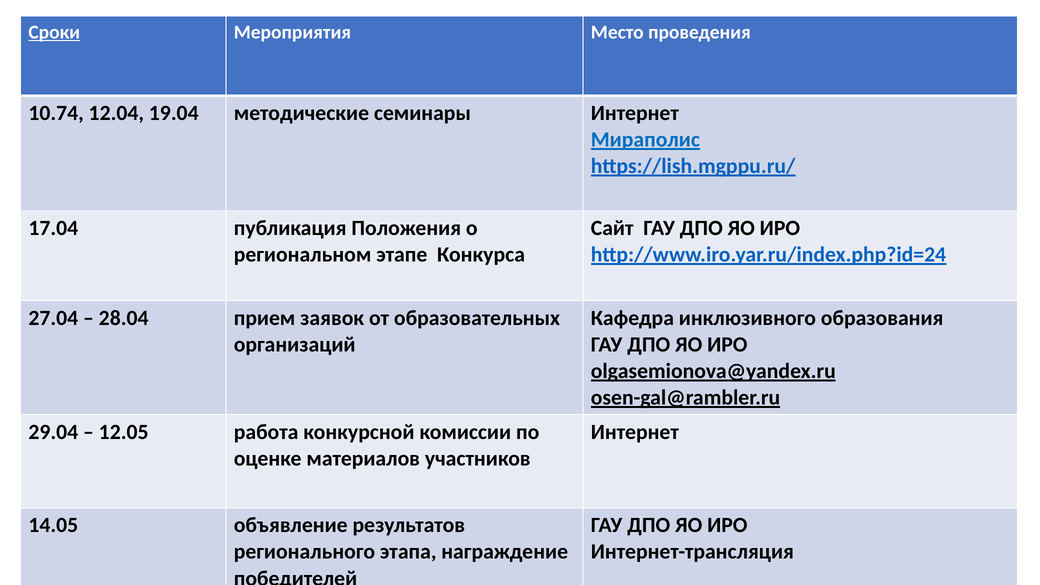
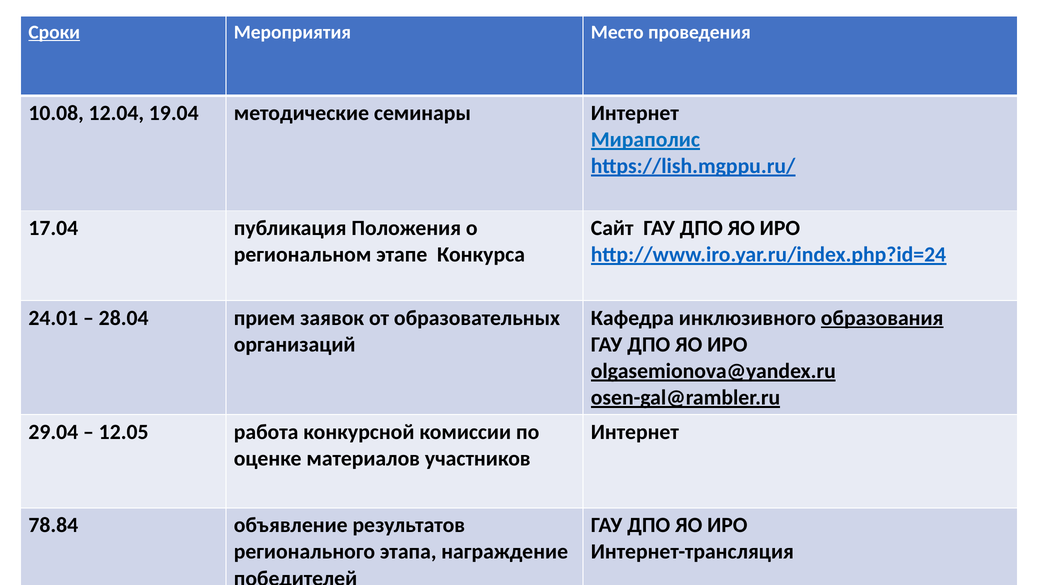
10.74: 10.74 -> 10.08
27.04: 27.04 -> 24.01
образования underline: none -> present
14.05: 14.05 -> 78.84
